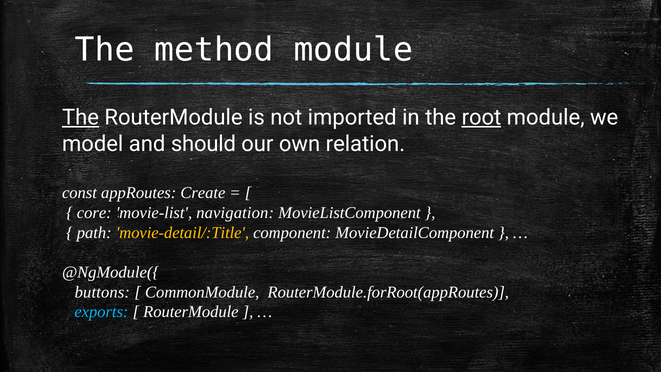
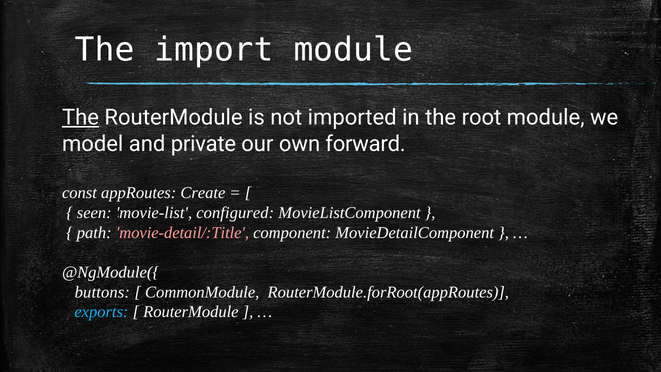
method: method -> import
root underline: present -> none
should: should -> private
relation: relation -> forward
core: core -> seen
navigation: navigation -> configured
movie-detail/:Title colour: yellow -> pink
